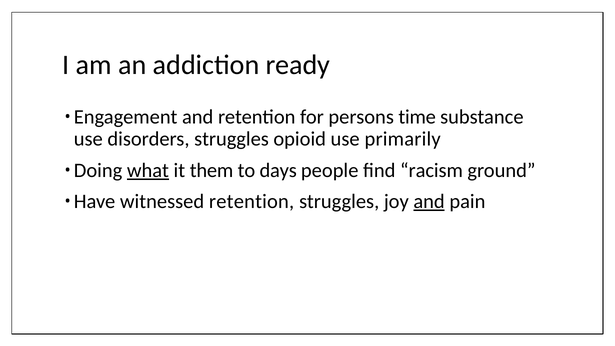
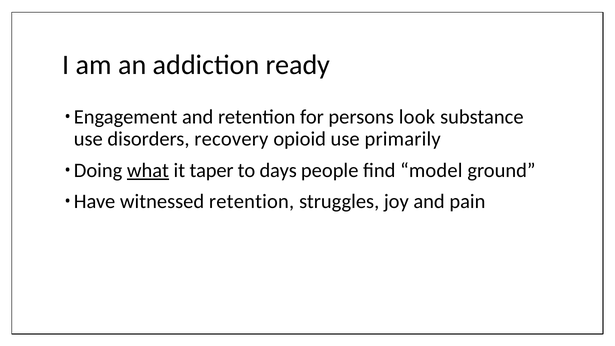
time: time -> look
disorders struggles: struggles -> recovery
them: them -> taper
racism: racism -> model
and at (429, 201) underline: present -> none
